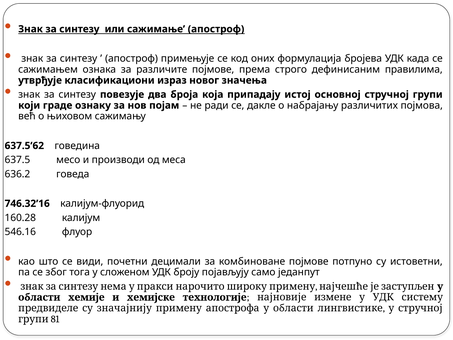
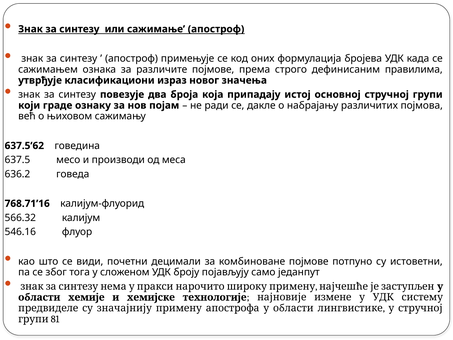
746.32’16: 746.32’16 -> 768.71’16
160.28: 160.28 -> 566.32
